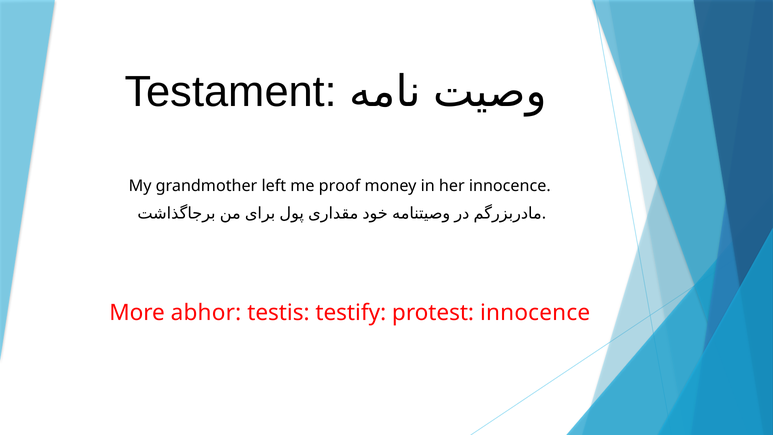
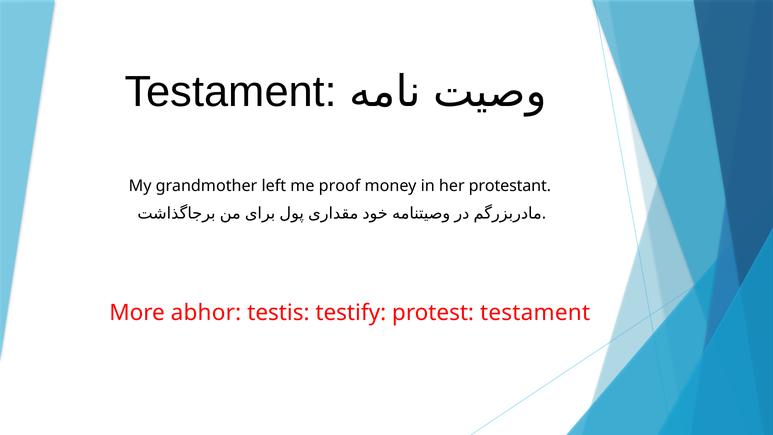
her innocence: innocence -> protestant
protest innocence: innocence -> testament
